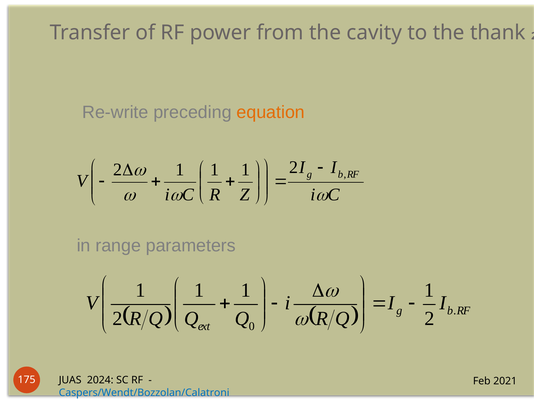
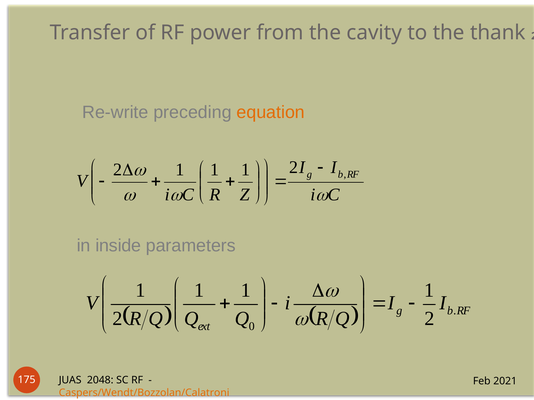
range: range -> inside
2024: 2024 -> 2048
Caspers/Wendt/Bozzolan/Calatroni colour: blue -> orange
